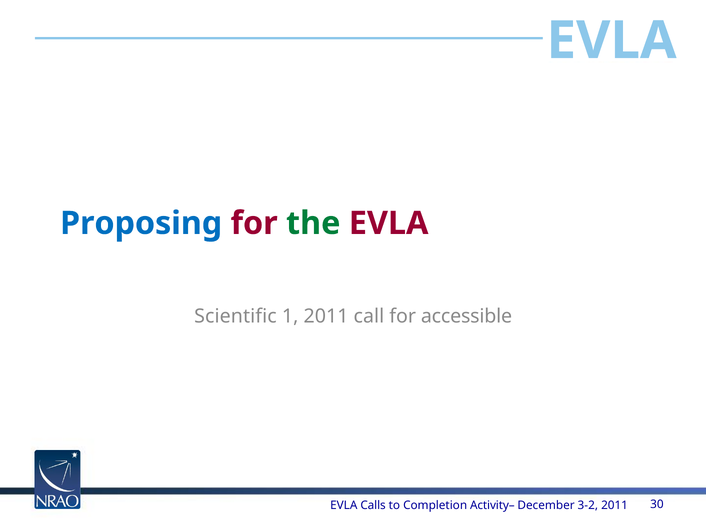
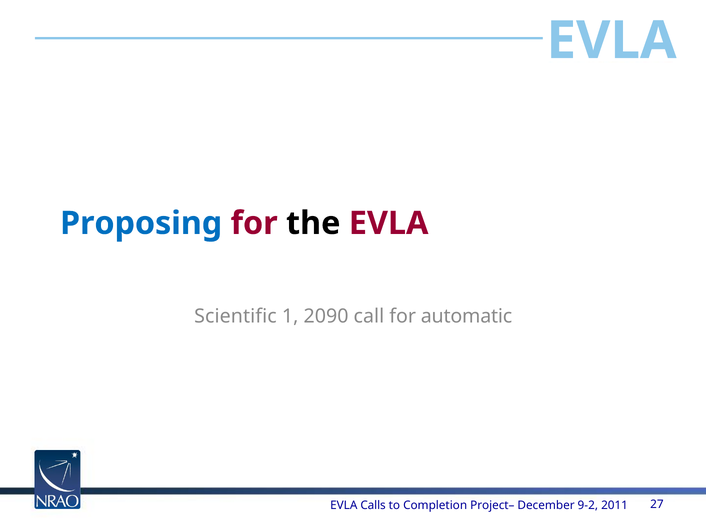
the colour: green -> black
1 2011: 2011 -> 2090
accessible: accessible -> automatic
Activity–: Activity– -> Project–
3-2: 3-2 -> 9-2
30: 30 -> 27
